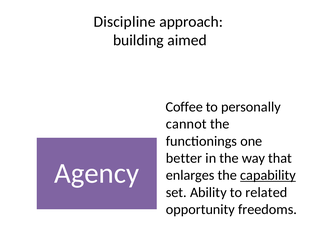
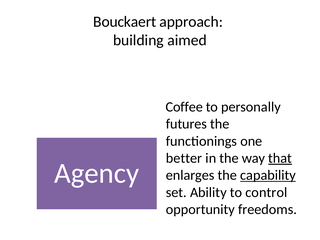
Discipline: Discipline -> Bouckaert
cannot: cannot -> futures
that underline: none -> present
related: related -> control
